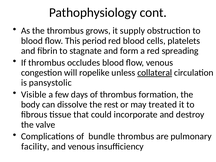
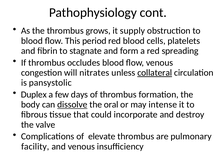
ropelike: ropelike -> nitrates
Visible: Visible -> Duplex
dissolve underline: none -> present
rest: rest -> oral
treated: treated -> intense
bundle: bundle -> elevate
